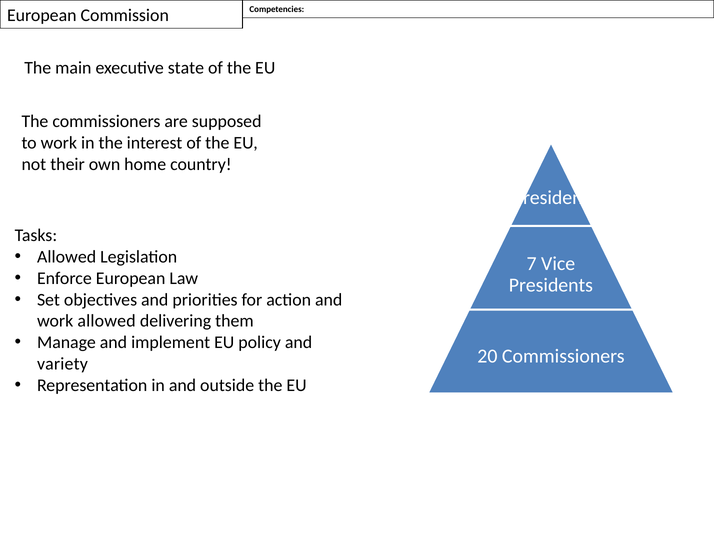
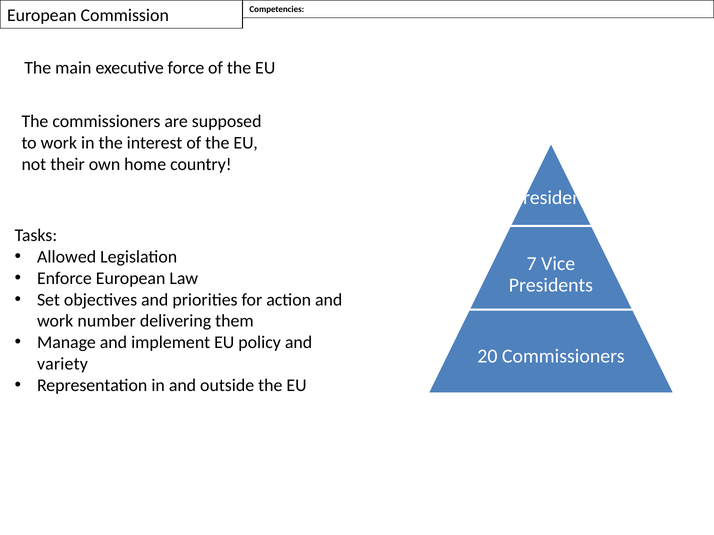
state: state -> force
work allowed: allowed -> number
